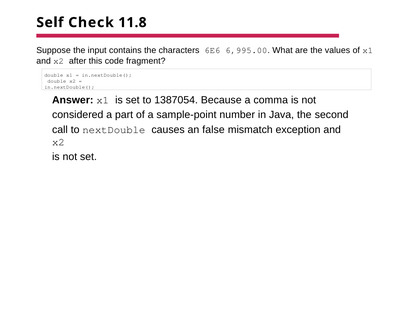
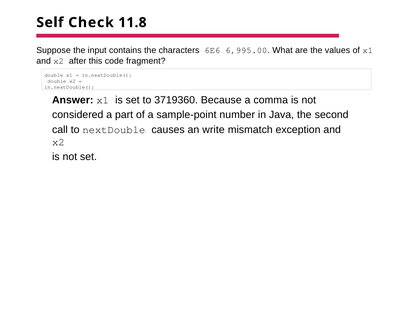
1387054: 1387054 -> 3719360
false: false -> write
